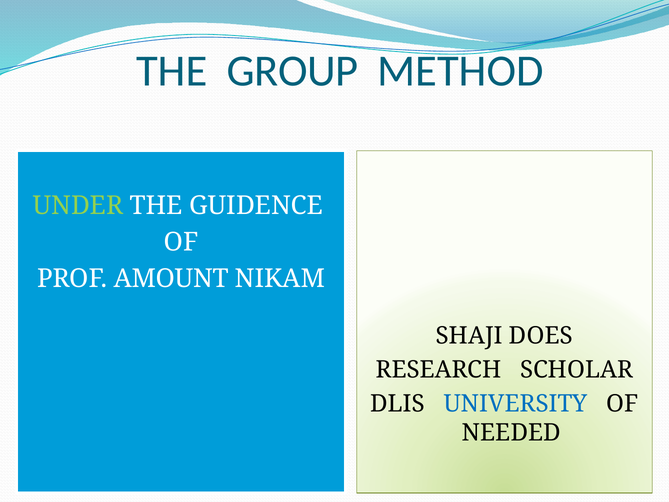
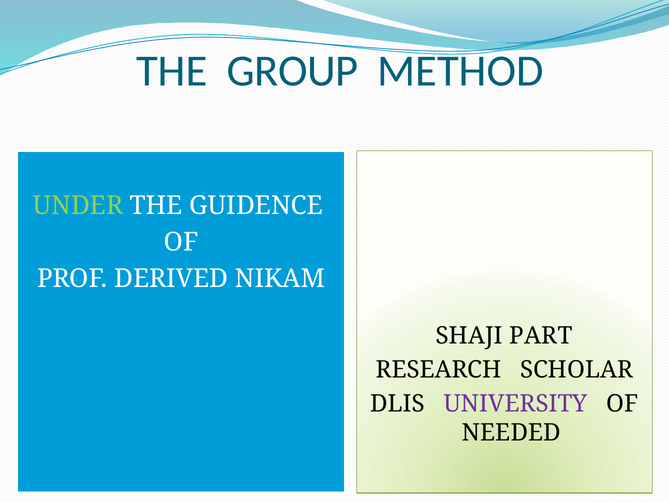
AMOUNT: AMOUNT -> DERIVED
DOES: DOES -> PART
UNIVERSITY colour: blue -> purple
